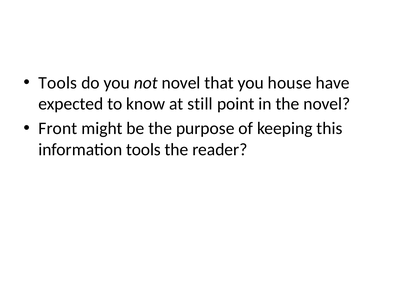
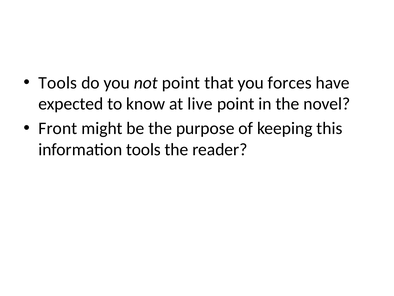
not novel: novel -> point
house: house -> forces
still: still -> live
